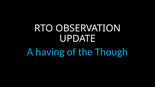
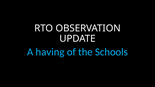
Though: Though -> Schools
